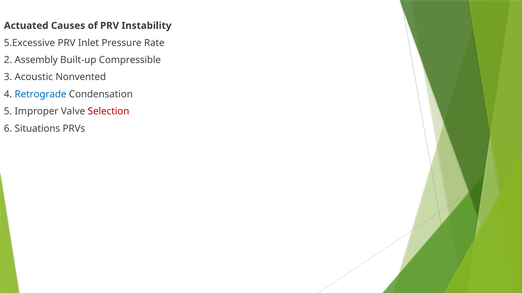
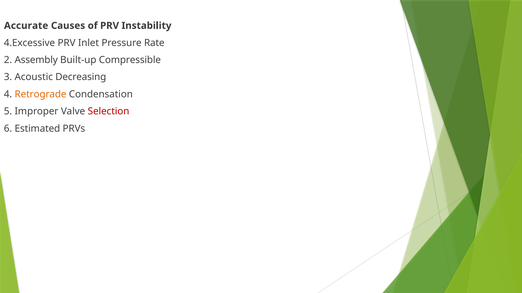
Actuated: Actuated -> Accurate
5.Excessive: 5.Excessive -> 4.Excessive
Nonvented: Nonvented -> Decreasing
Retrograde colour: blue -> orange
Situations: Situations -> Estimated
